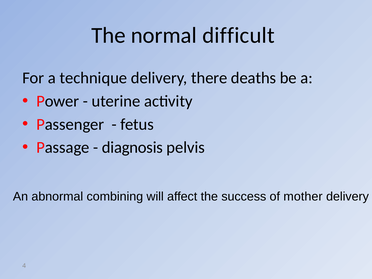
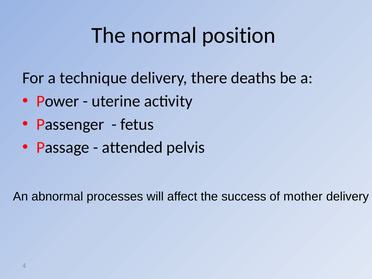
difficult: difficult -> position
diagnosis: diagnosis -> attended
combining: combining -> processes
